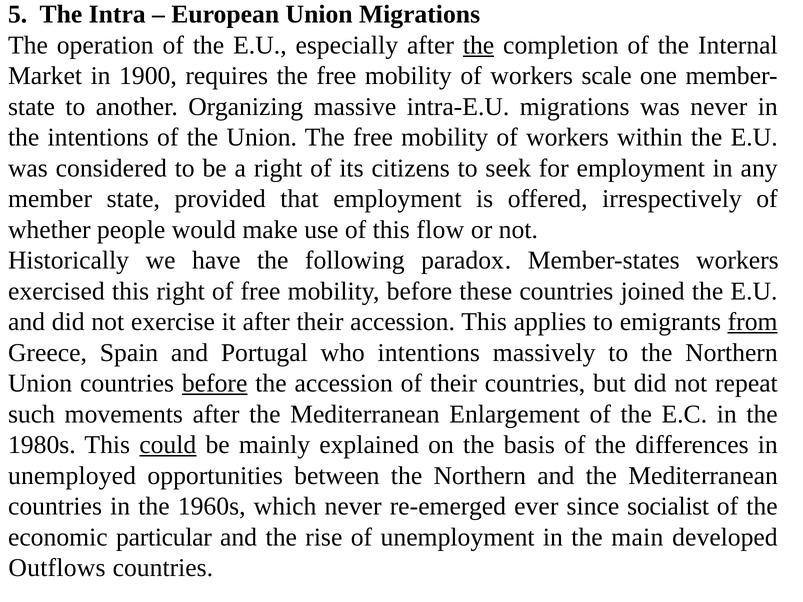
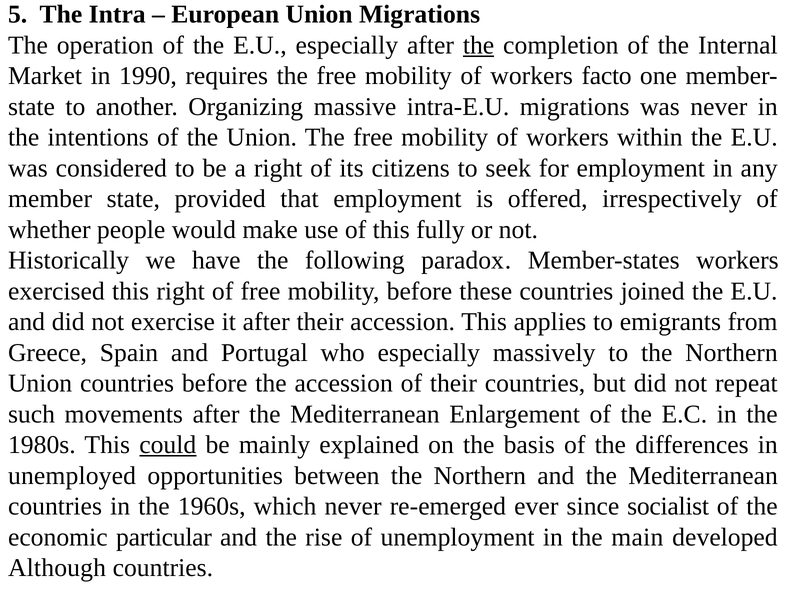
1900: 1900 -> 1990
scale: scale -> facto
flow: flow -> fully
from underline: present -> none
who intentions: intentions -> especially
before at (215, 384) underline: present -> none
Outflows: Outflows -> Although
